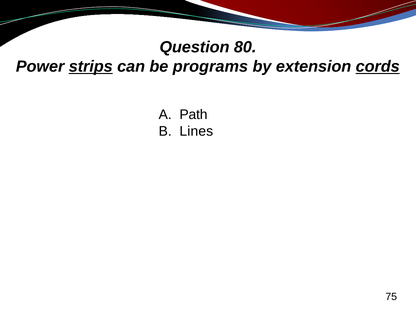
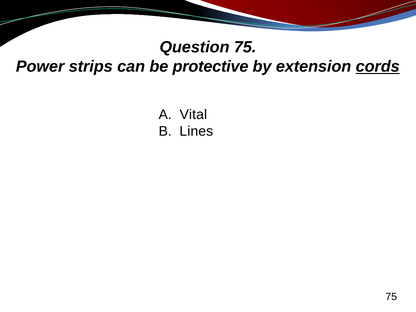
Question 80: 80 -> 75
strips underline: present -> none
programs: programs -> protective
Path: Path -> Vital
